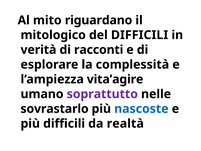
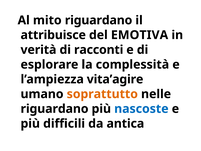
mitologico: mitologico -> attribuisce
del DIFFICILI: DIFFICILI -> EMOTIVA
soprattutto colour: purple -> orange
sovrastarlo at (55, 109): sovrastarlo -> riguardano
realtà: realtà -> antica
